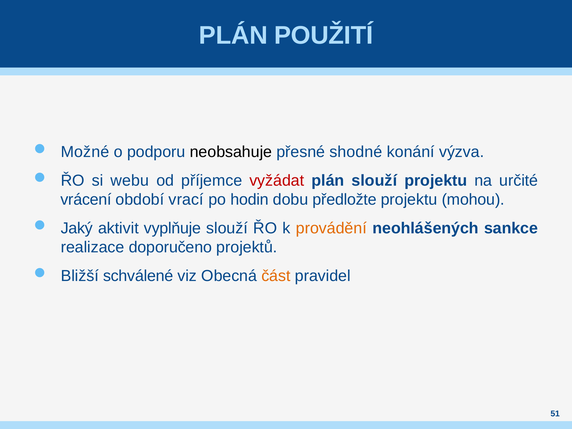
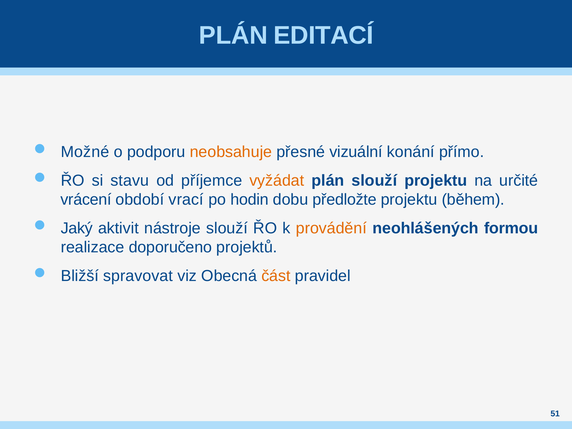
POUŽITÍ: POUŽITÍ -> EDITACÍ
neobsahuje colour: black -> orange
shodné: shodné -> vizuální
výzva: výzva -> přímo
webu: webu -> stavu
vyžádat colour: red -> orange
mohou: mohou -> během
vyplňuje: vyplňuje -> nástroje
sankce: sankce -> formou
schválené: schválené -> spravovat
